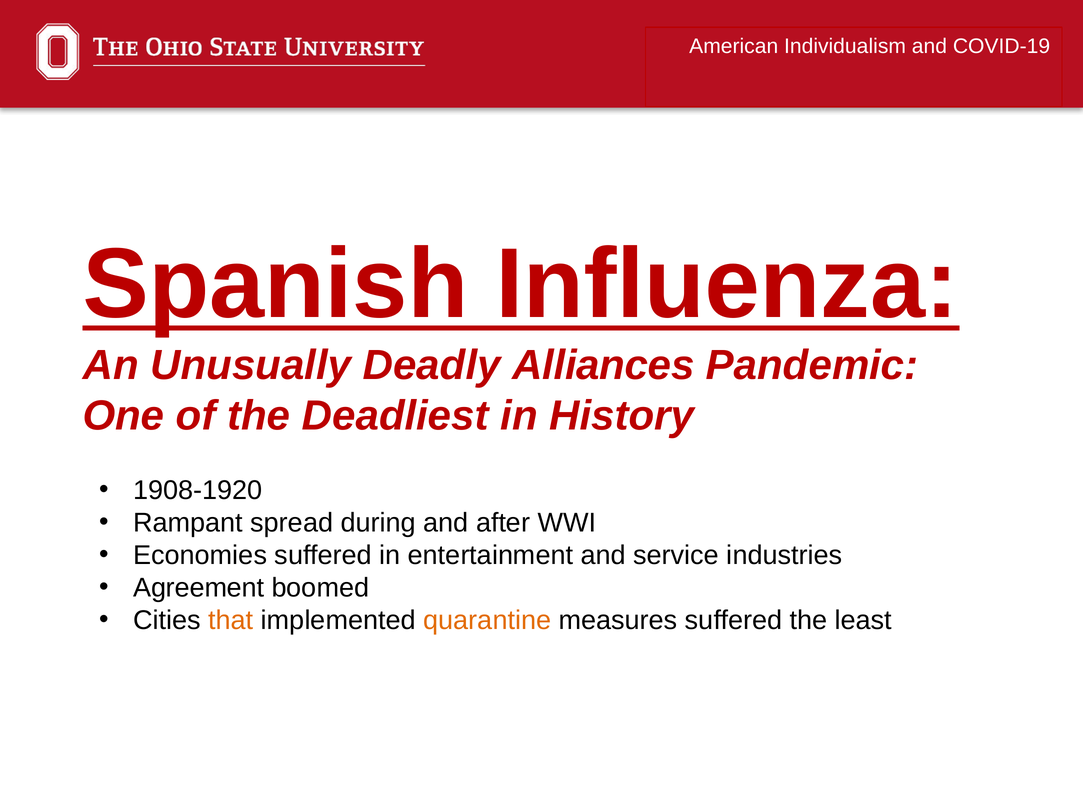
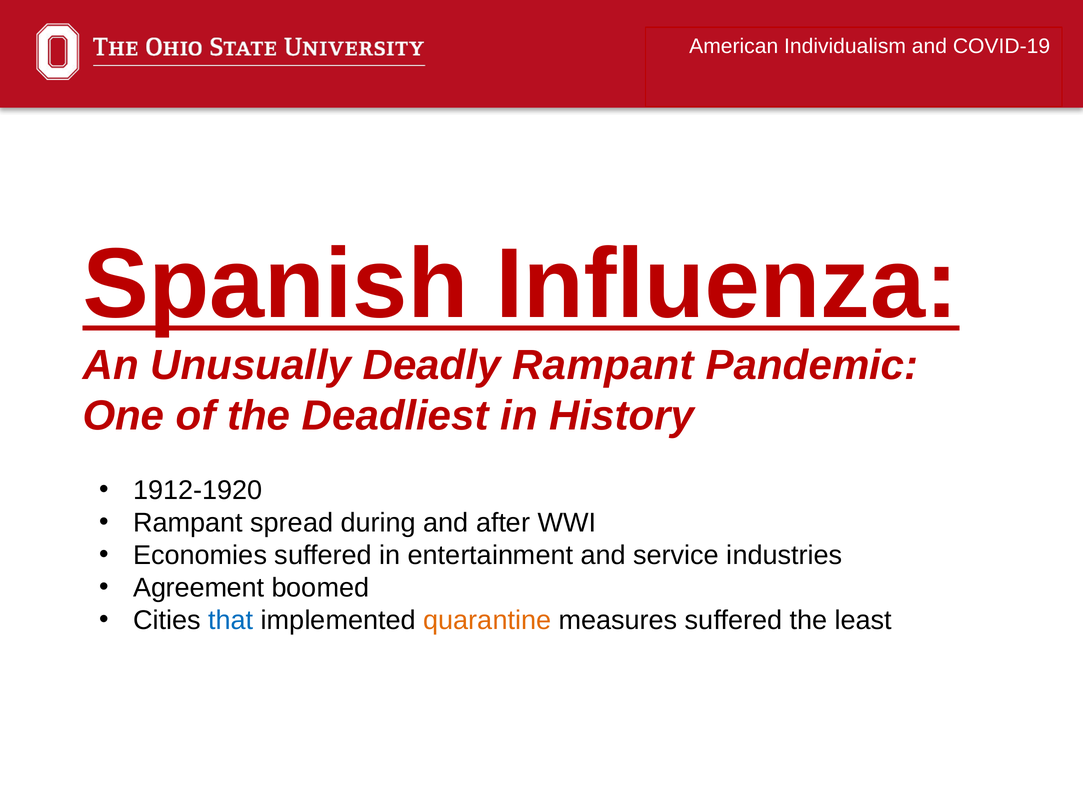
Deadly Alliances: Alliances -> Rampant
1908-1920: 1908-1920 -> 1912-1920
that colour: orange -> blue
